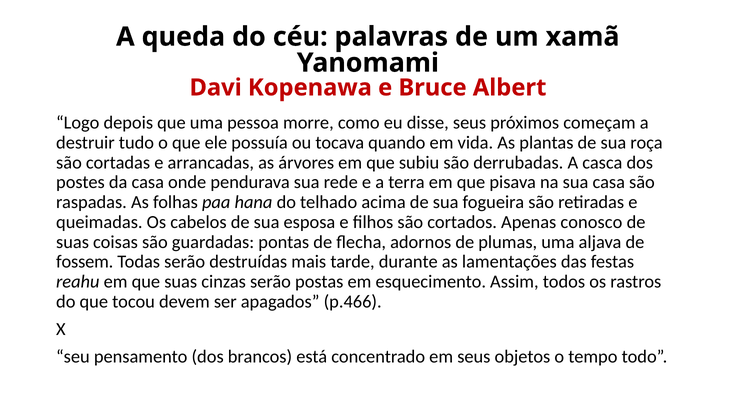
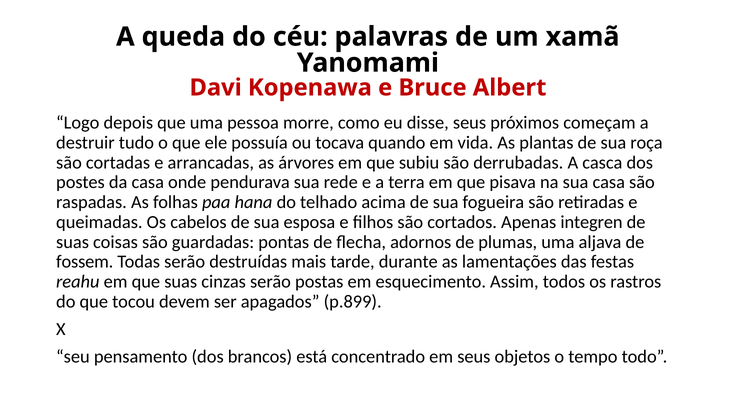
conosco: conosco -> integren
p.466: p.466 -> p.899
